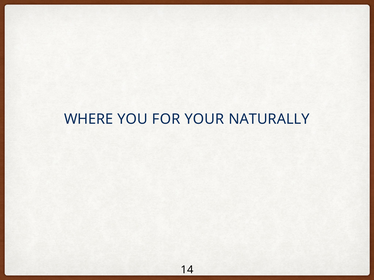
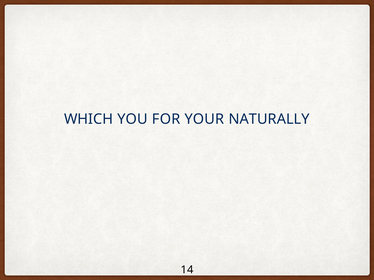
WHERE: WHERE -> WHICH
